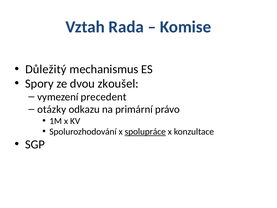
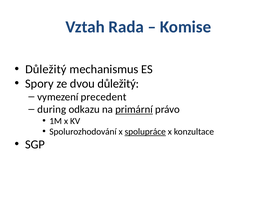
dvou zkoušel: zkoušel -> důležitý
otázky: otázky -> during
primární underline: none -> present
